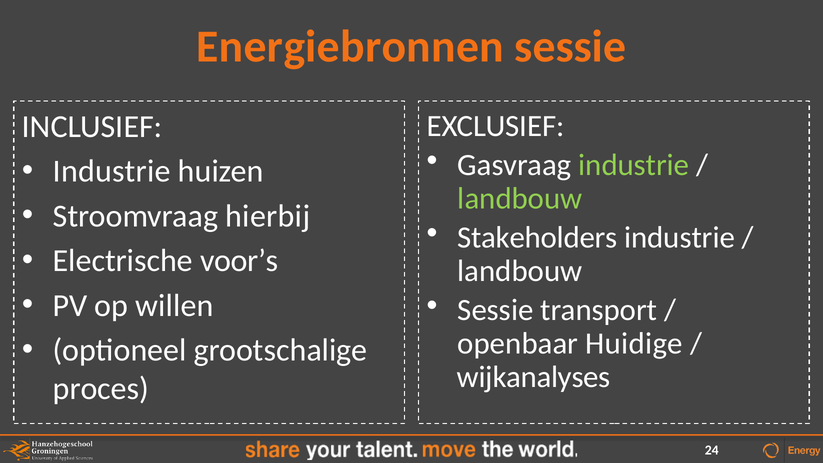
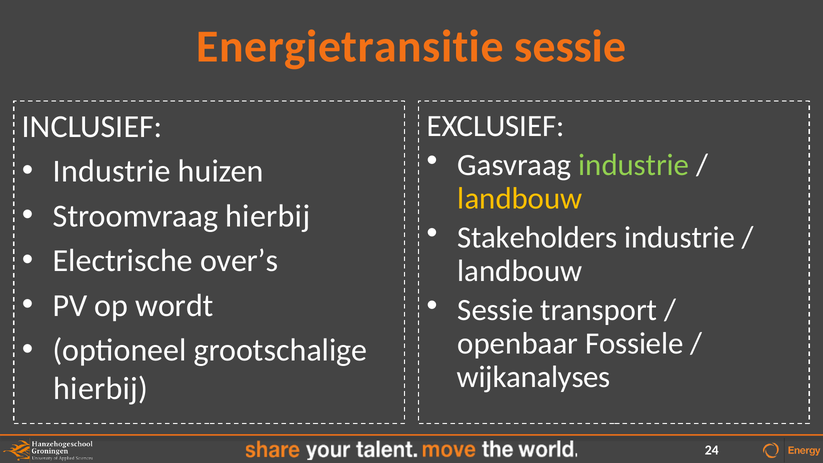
Energiebronnen: Energiebronnen -> Energietransitie
landbouw at (520, 198) colour: light green -> yellow
voor’s: voor’s -> over’s
willen: willen -> wordt
Huidige: Huidige -> Fossiele
proces at (101, 389): proces -> hierbij
